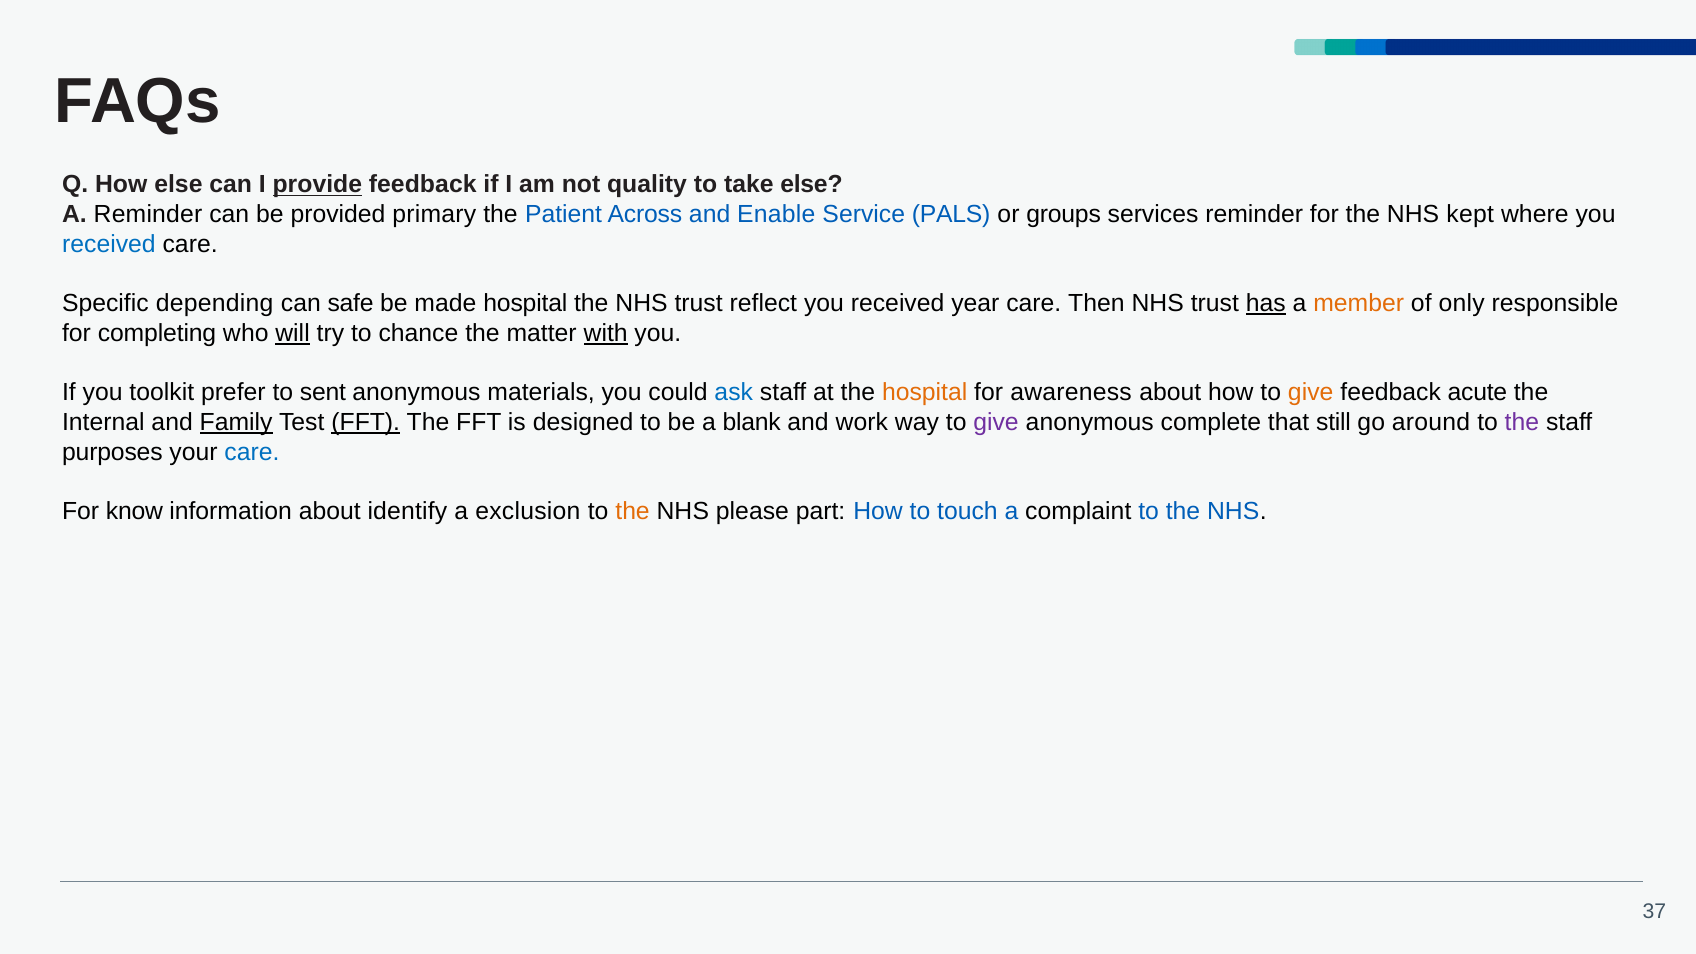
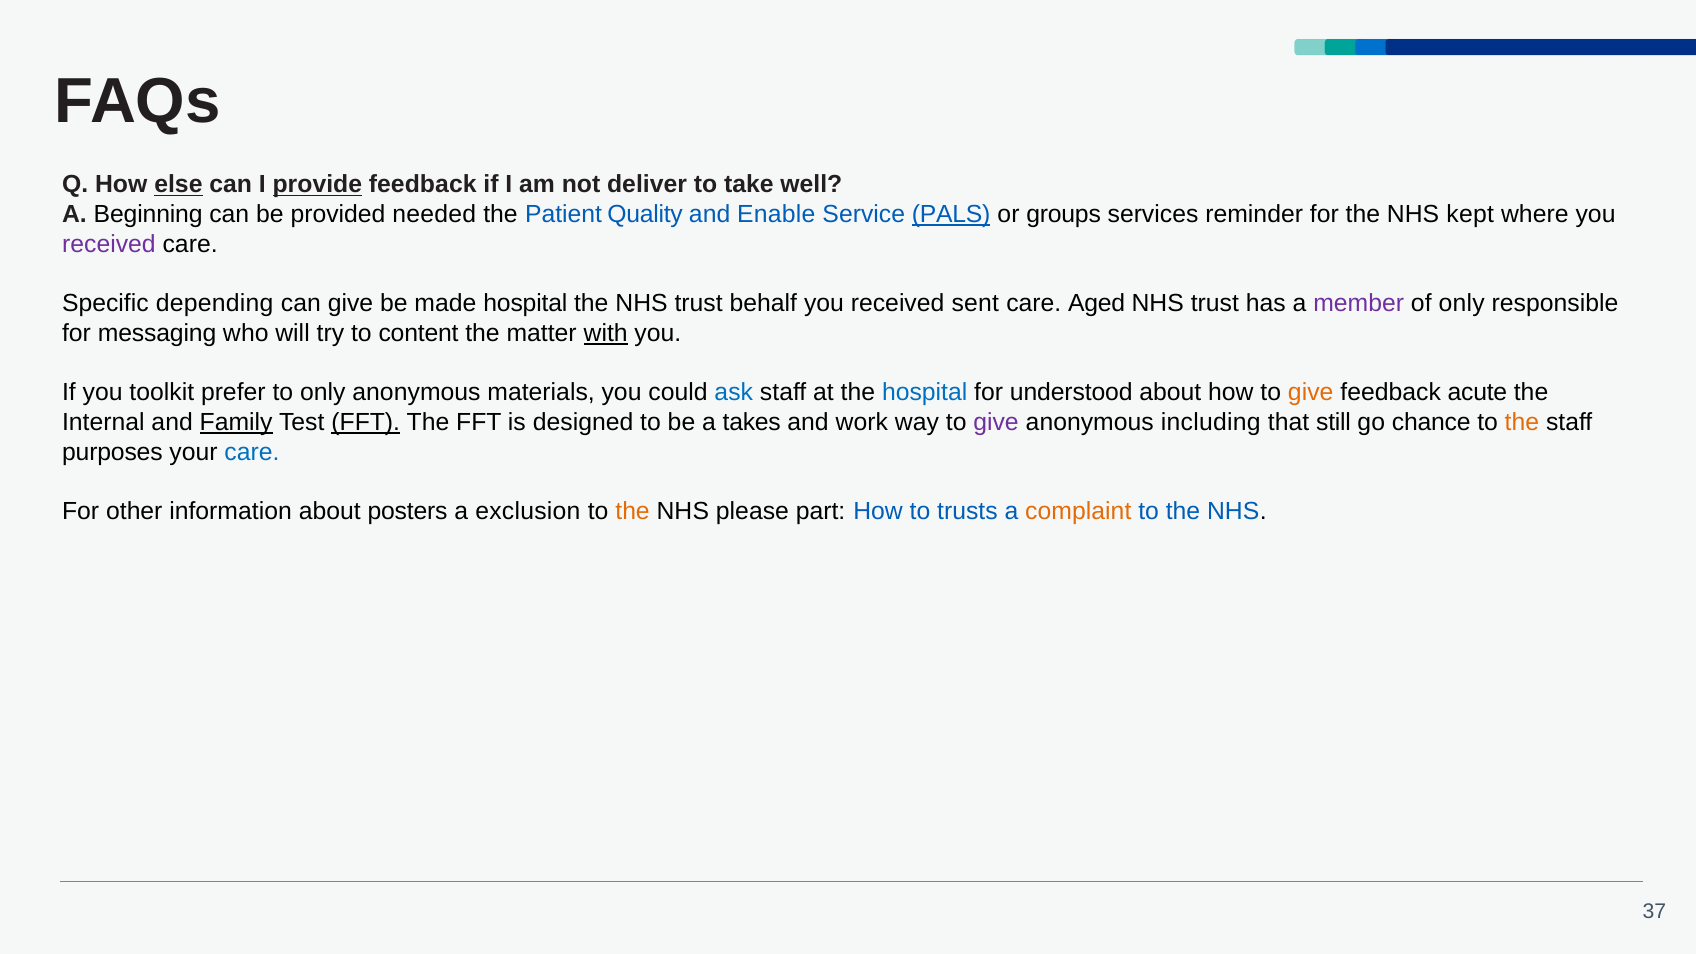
else at (178, 185) underline: none -> present
quality: quality -> deliver
take else: else -> well
A Reminder: Reminder -> Beginning
primary: primary -> needed
Across: Across -> Quality
PALS underline: none -> present
received at (109, 244) colour: blue -> purple
can safe: safe -> give
reflect: reflect -> behalf
year: year -> sent
Then: Then -> Aged
has underline: present -> none
member colour: orange -> purple
completing: completing -> messaging
will underline: present -> none
chance: chance -> content
to sent: sent -> only
hospital at (925, 393) colour: orange -> blue
awareness: awareness -> understood
blank: blank -> takes
complete: complete -> including
around: around -> chance
the at (1522, 422) colour: purple -> orange
know: know -> other
identify: identify -> posters
touch: touch -> trusts
complaint colour: black -> orange
